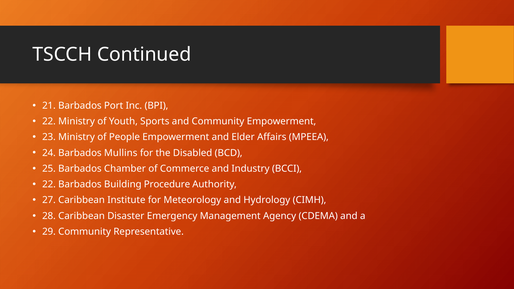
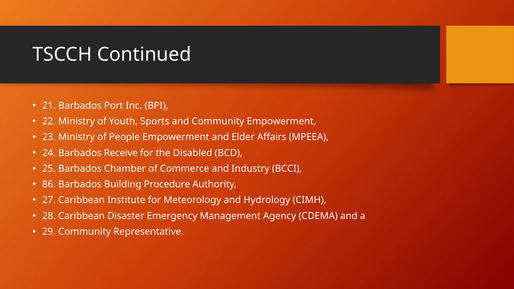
Mullins: Mullins -> Receive
22 at (49, 184): 22 -> 86
